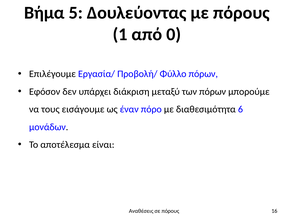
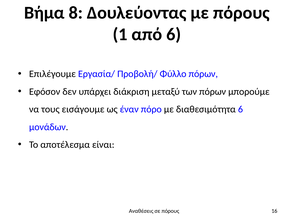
5: 5 -> 8
από 0: 0 -> 6
